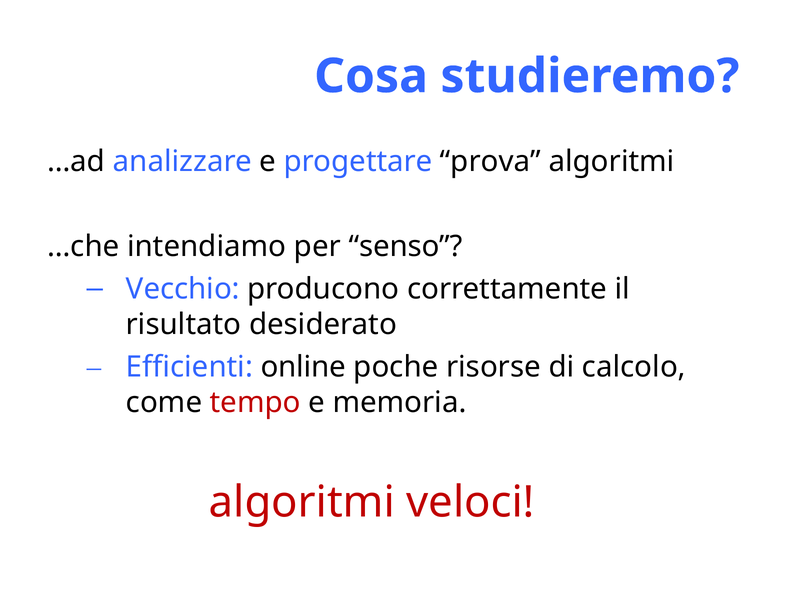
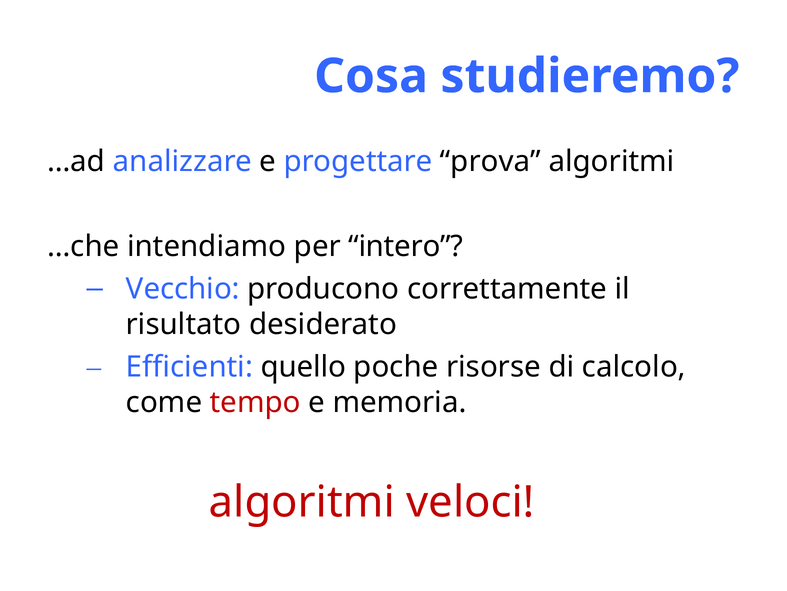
senso: senso -> intero
online: online -> quello
